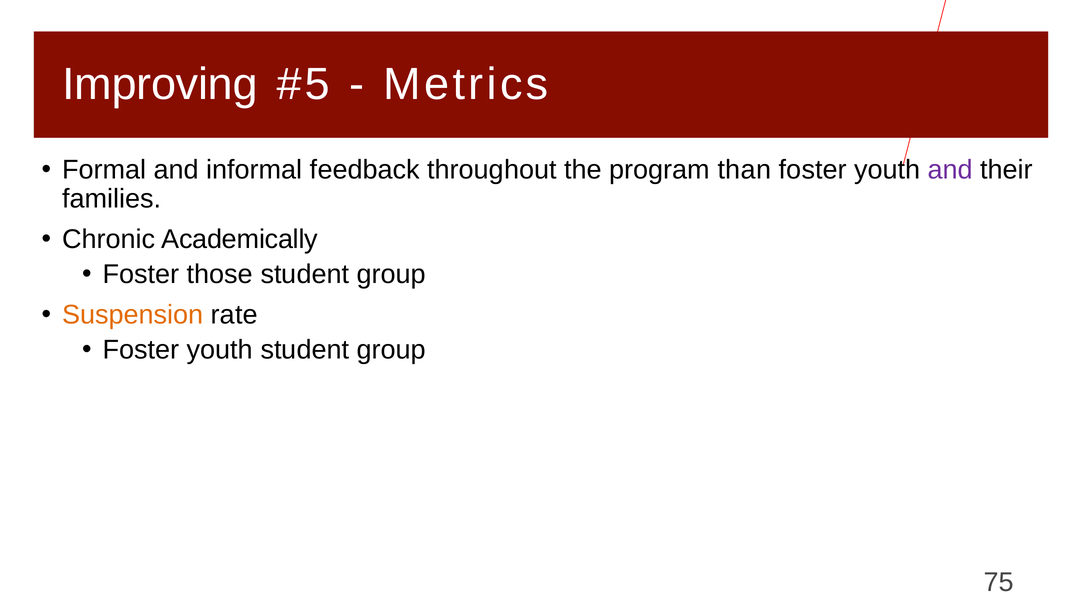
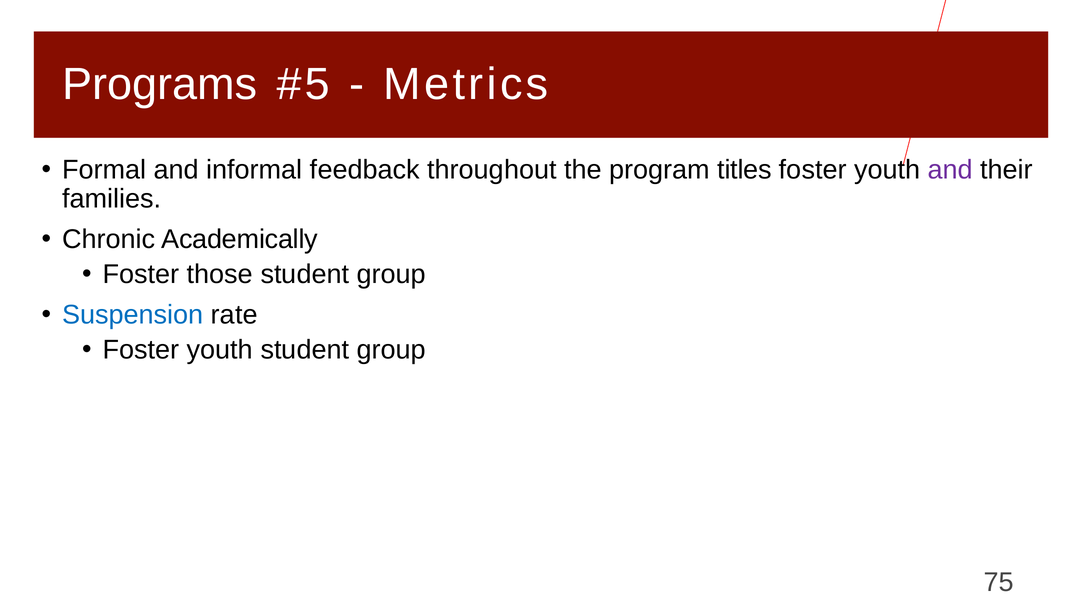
Improving: Improving -> Programs
than: than -> titles
Suspension colour: orange -> blue
